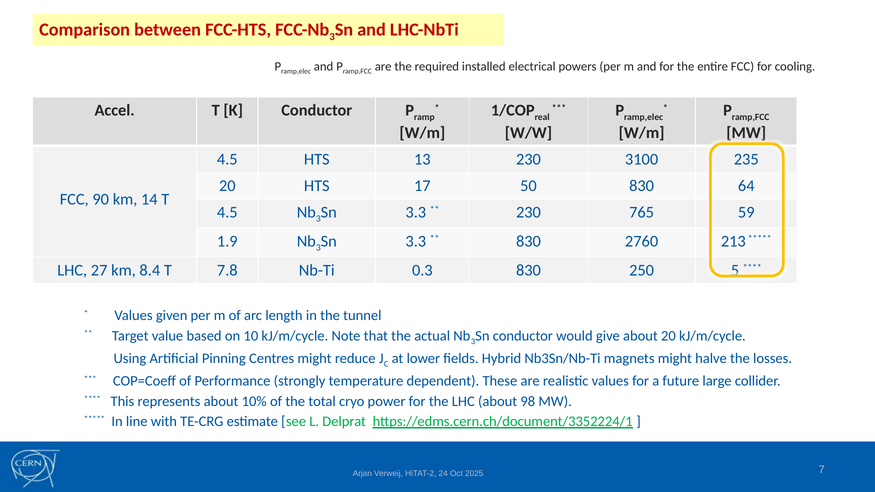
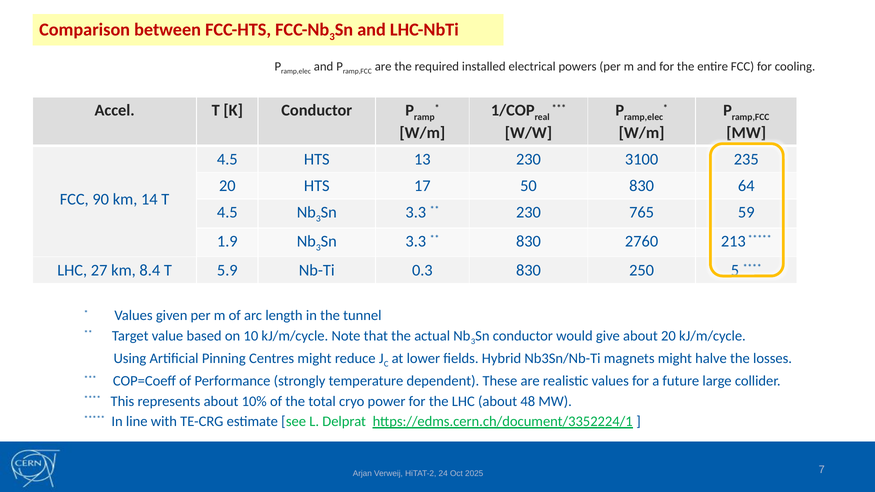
7.8: 7.8 -> 5.9
98: 98 -> 48
